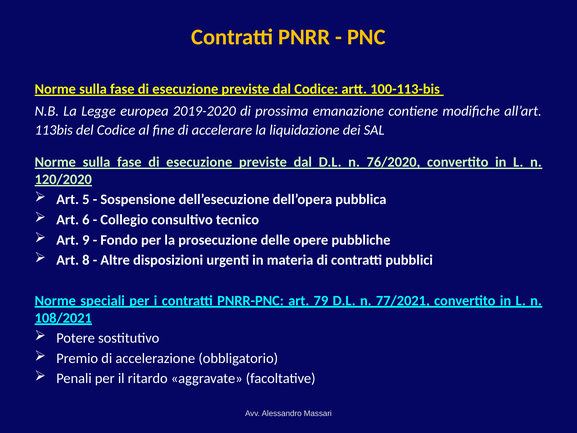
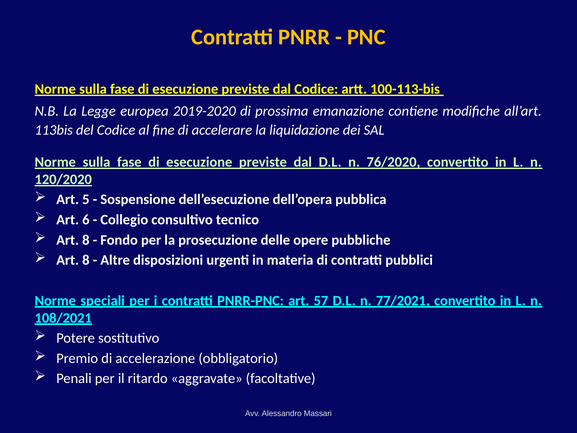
9 at (86, 240): 9 -> 8
79: 79 -> 57
